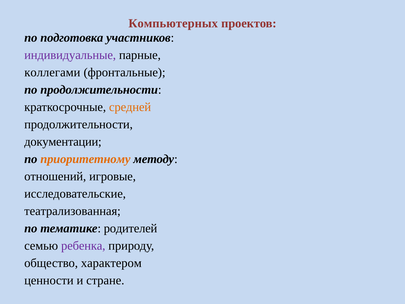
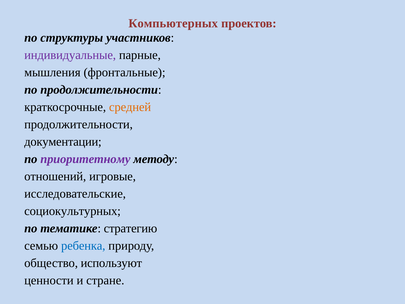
подготовка: подготовка -> структуры
коллегами: коллегами -> мышления
приоритетному colour: orange -> purple
театрализованная: театрализованная -> социокультурных
родителей: родителей -> стратегию
ребенка colour: purple -> blue
характером: характером -> используют
